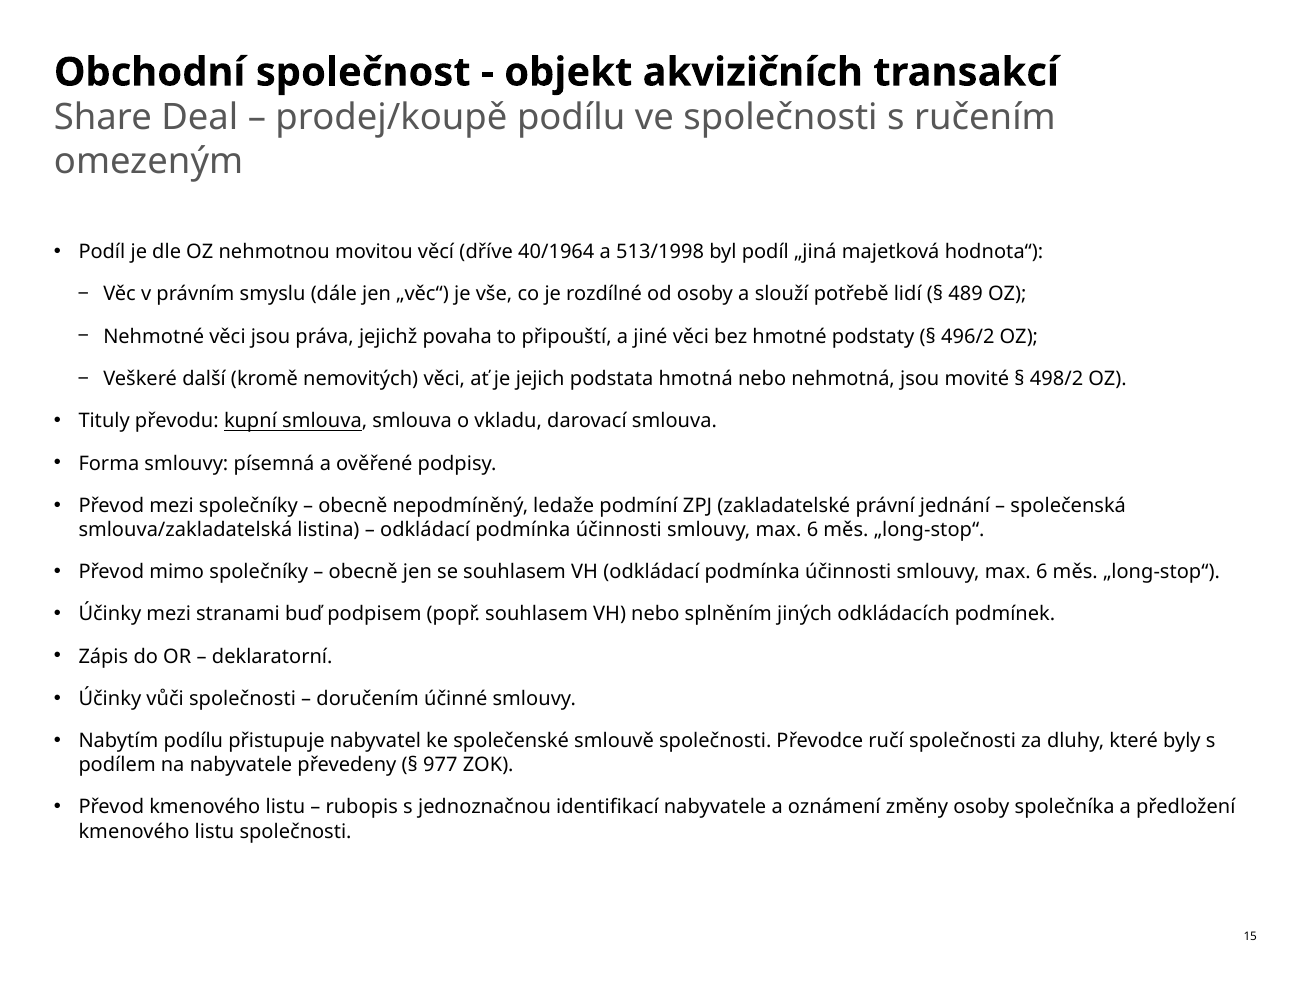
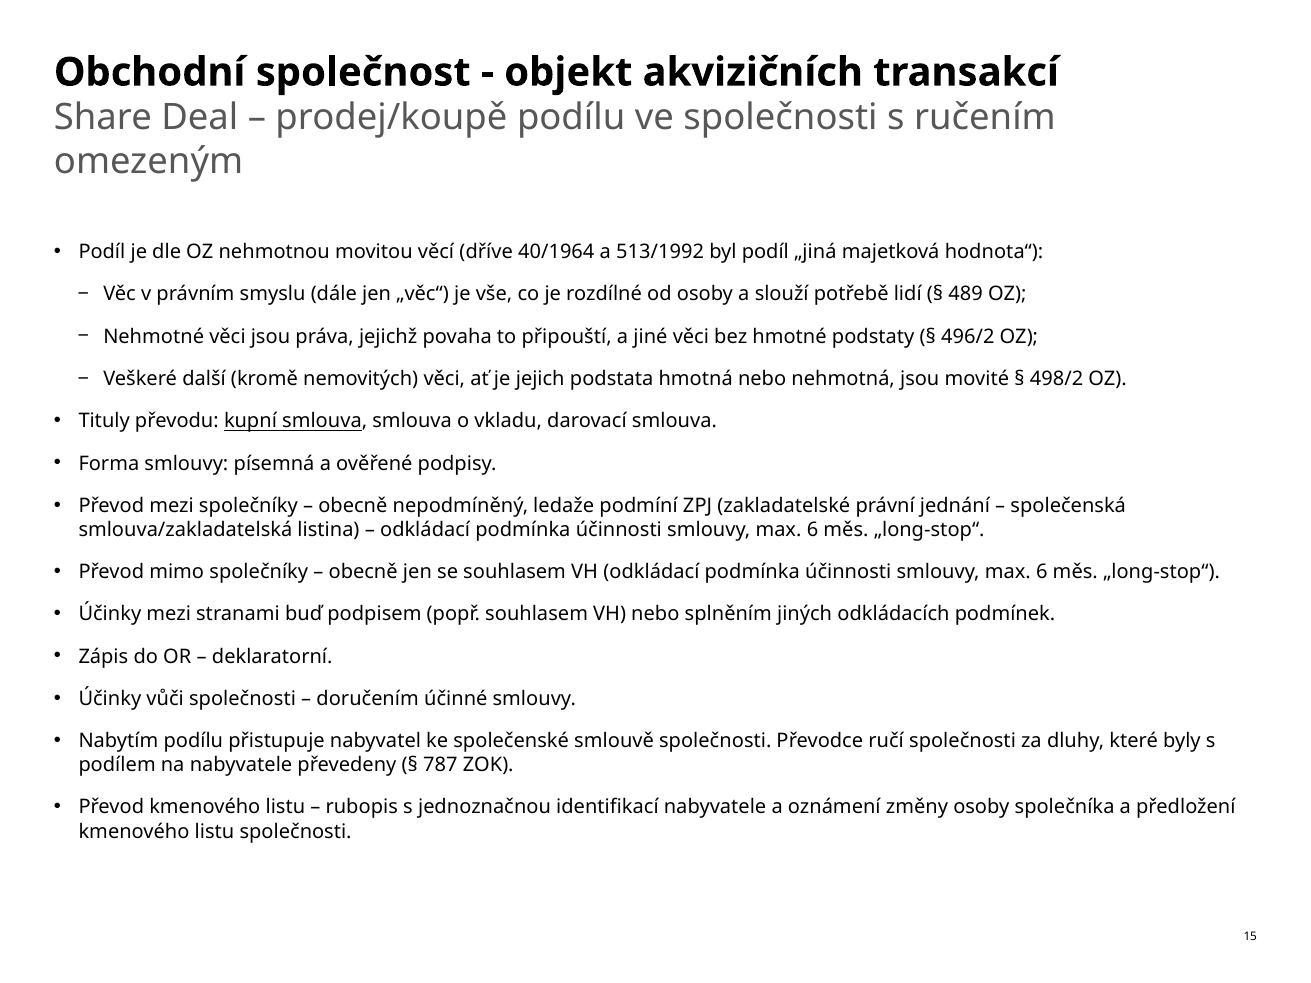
513/1998: 513/1998 -> 513/1992
977: 977 -> 787
